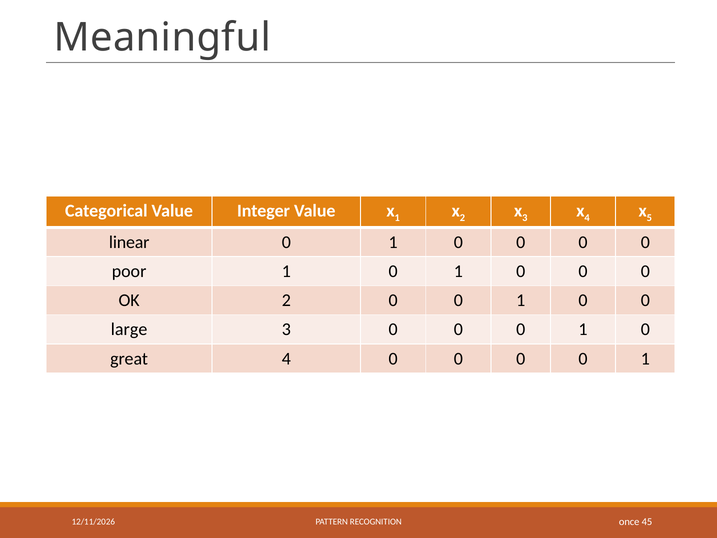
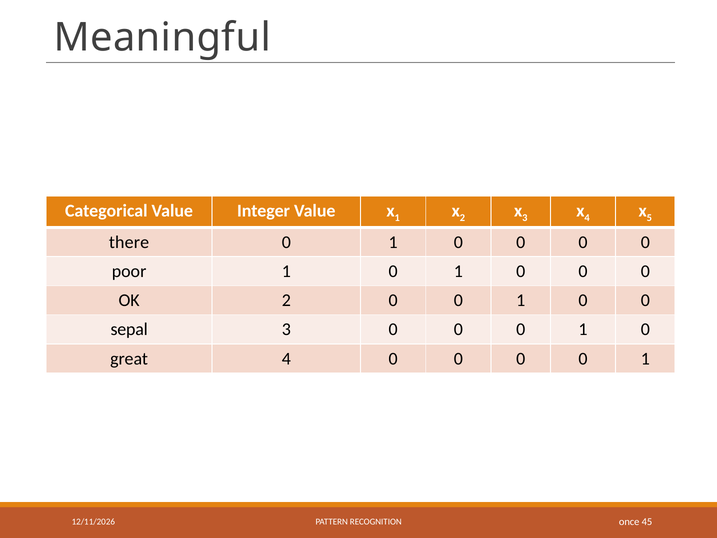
linear: linear -> there
large: large -> sepal
